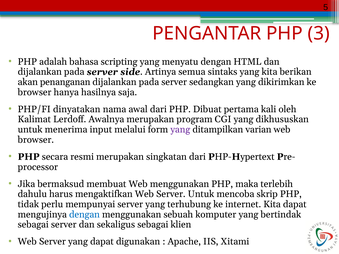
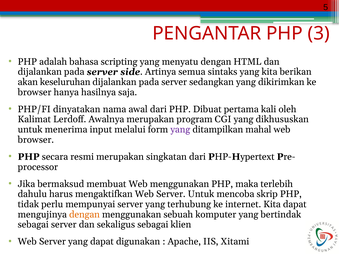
penanganan: penanganan -> keseluruhan
varian: varian -> mahal
dengan at (84, 215) colour: blue -> orange
